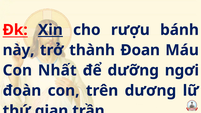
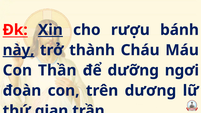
này underline: none -> present
Đoan: Đoan -> Cháu
Nhất: Nhất -> Thần
